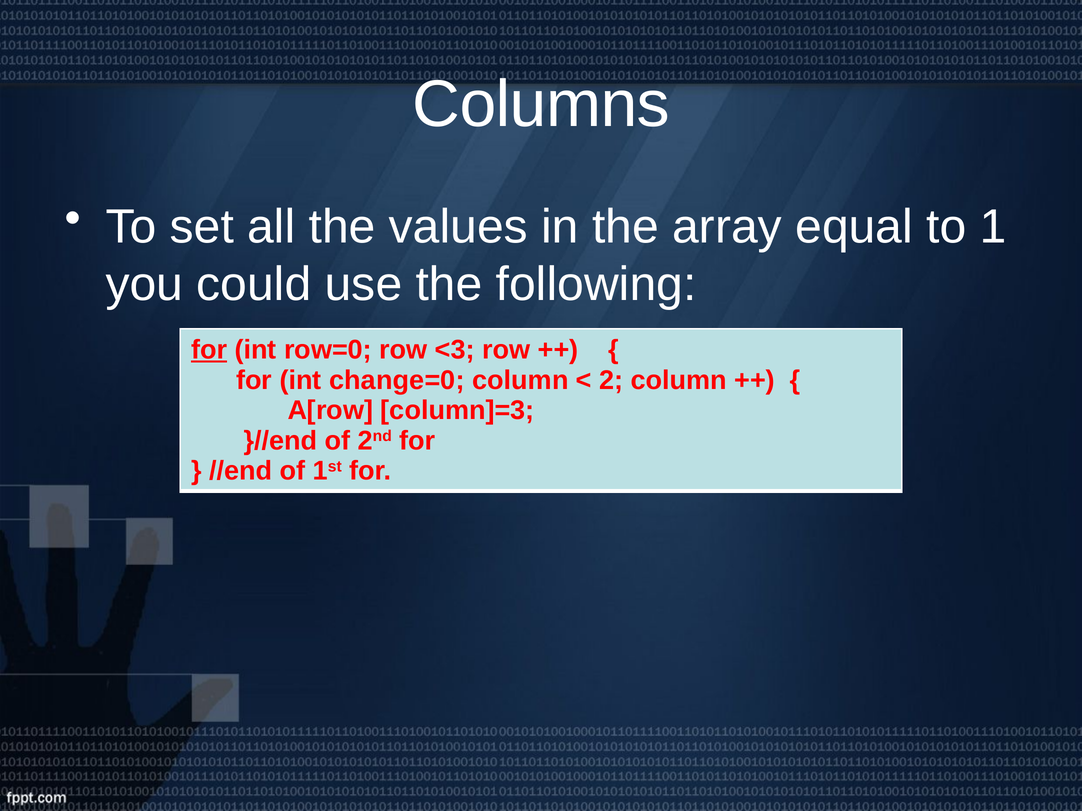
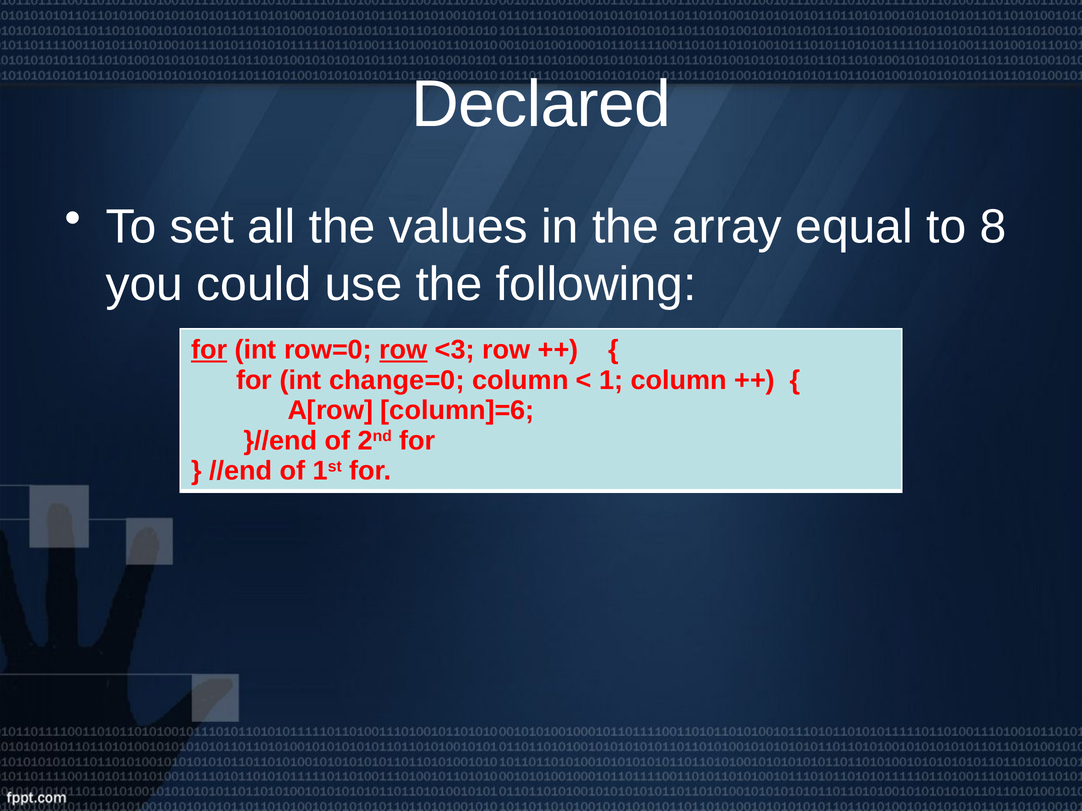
Columns: Columns -> Declared
1: 1 -> 8
row at (403, 350) underline: none -> present
2: 2 -> 1
column]=3: column]=3 -> column]=6
